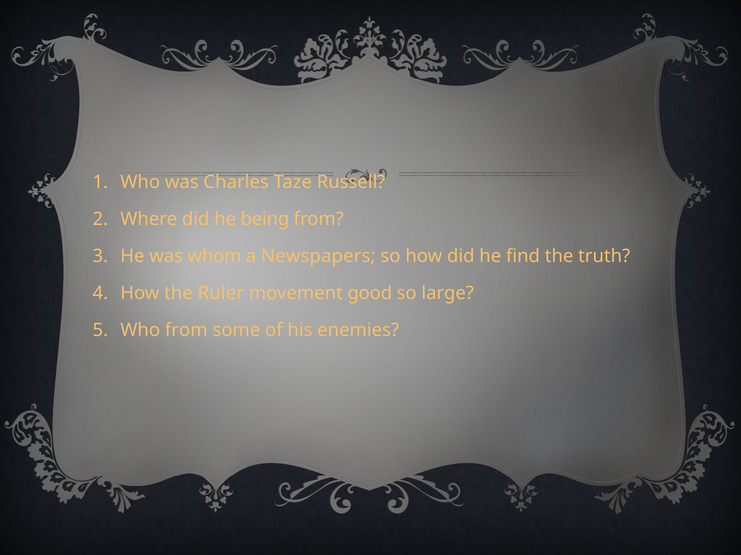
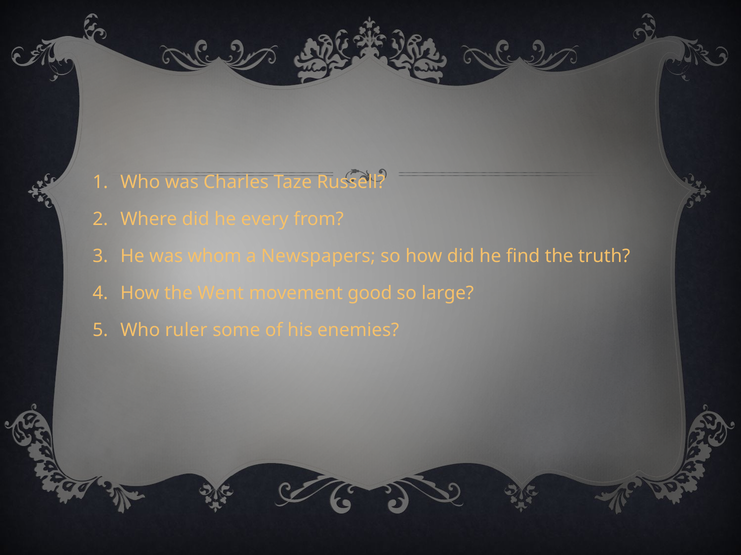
being: being -> every
Ruler: Ruler -> Went
Who from: from -> ruler
